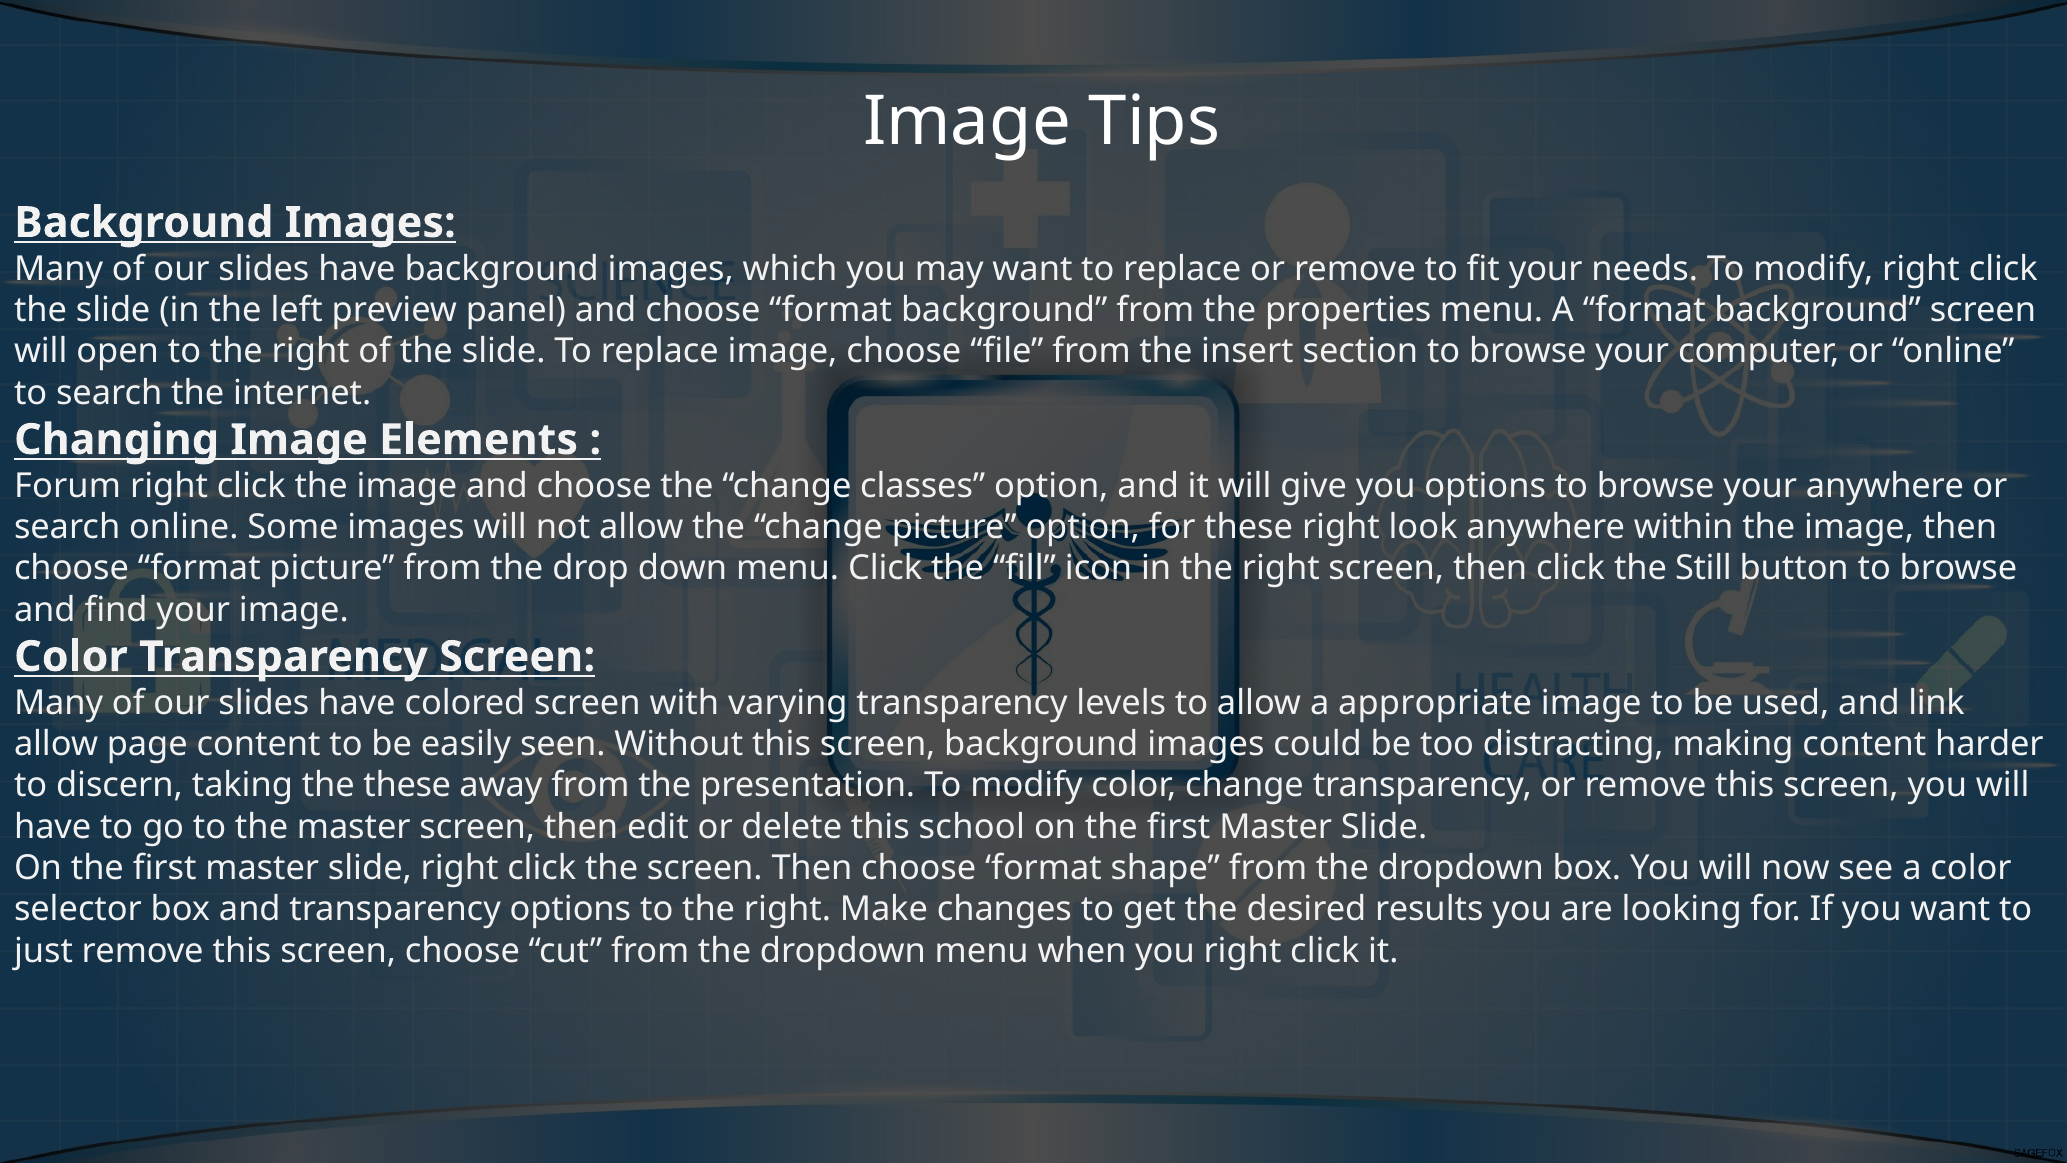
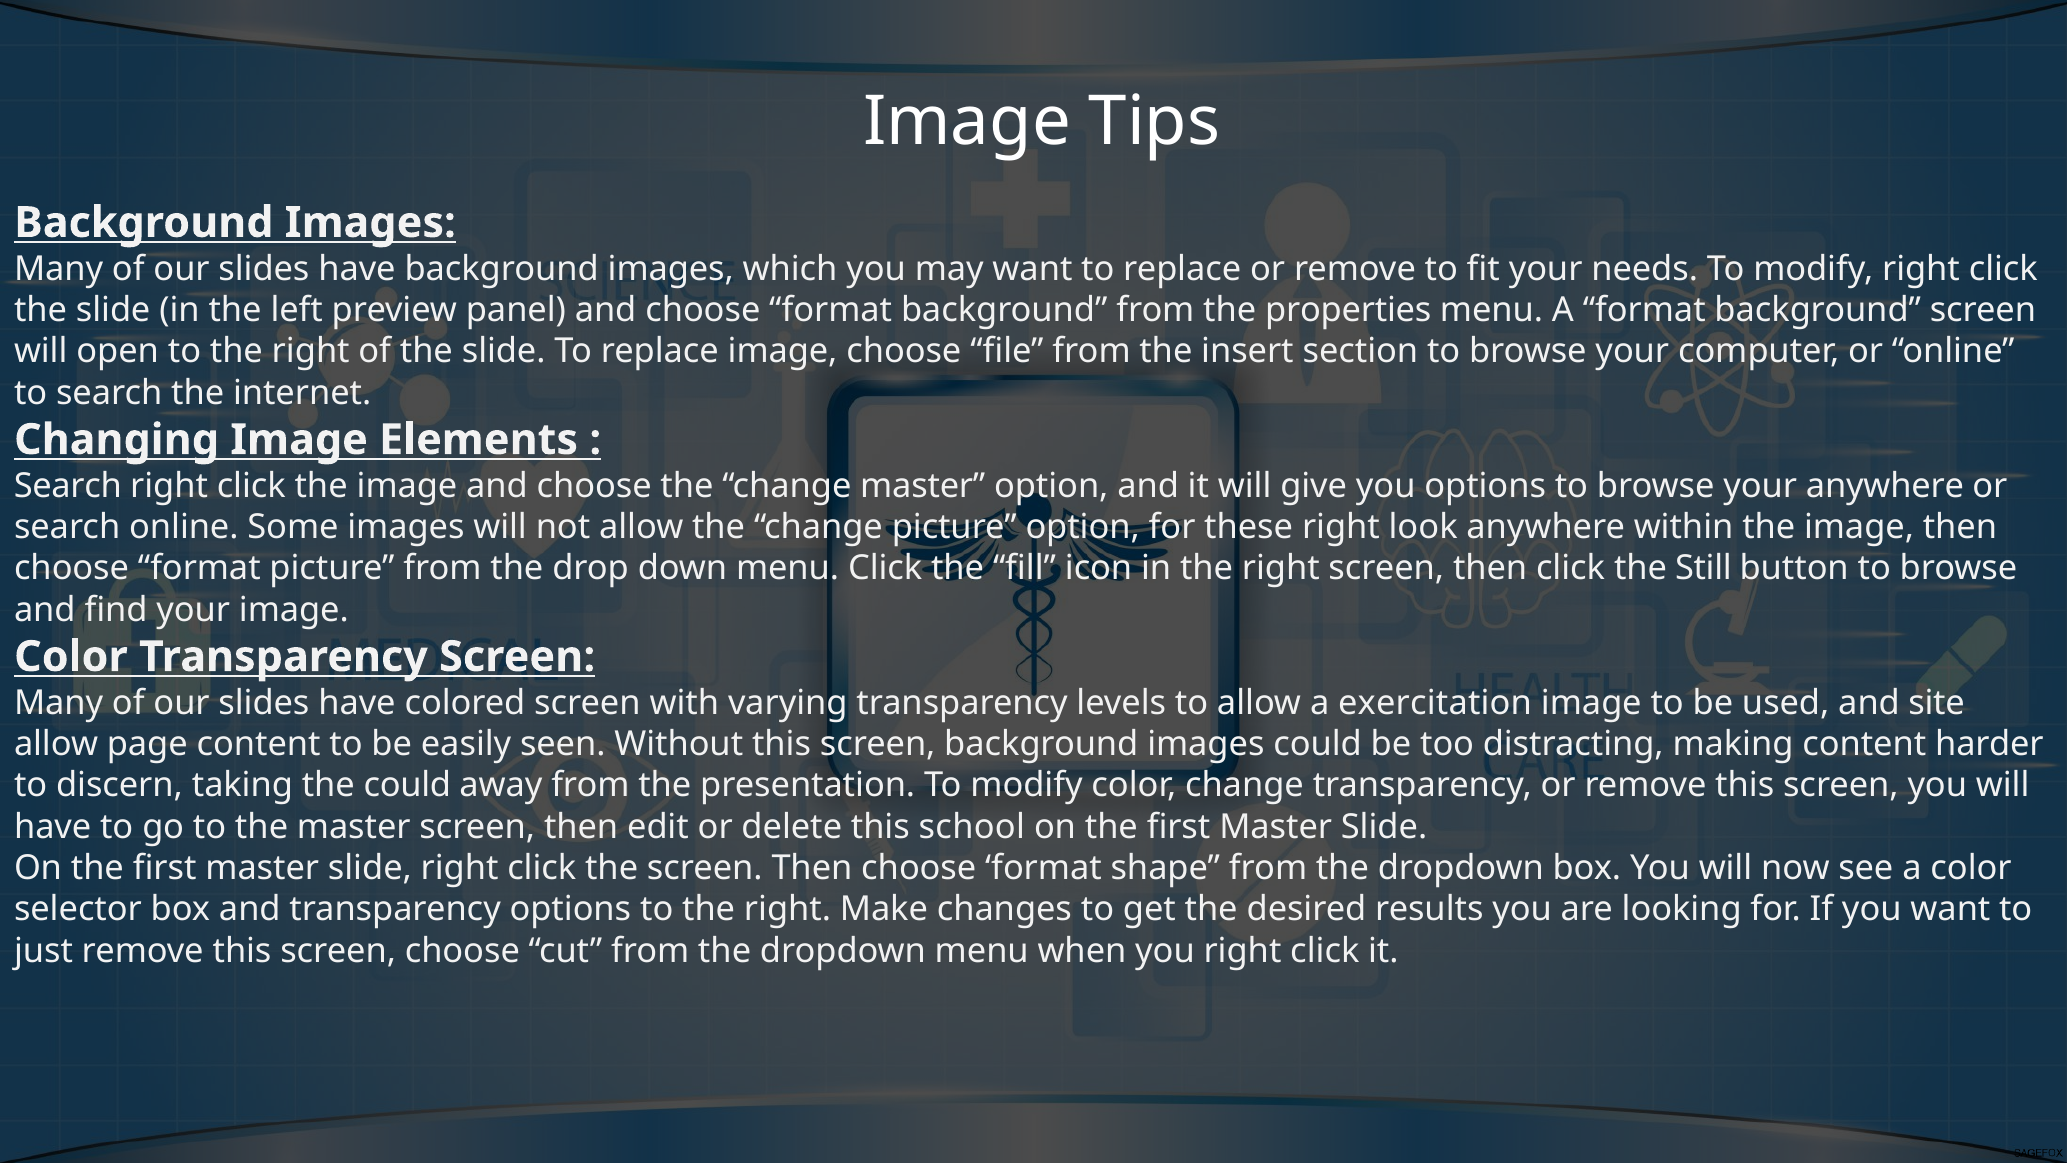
Forum at (68, 486): Forum -> Search
change classes: classes -> master
appropriate: appropriate -> exercitation
link: link -> site
the these: these -> could
